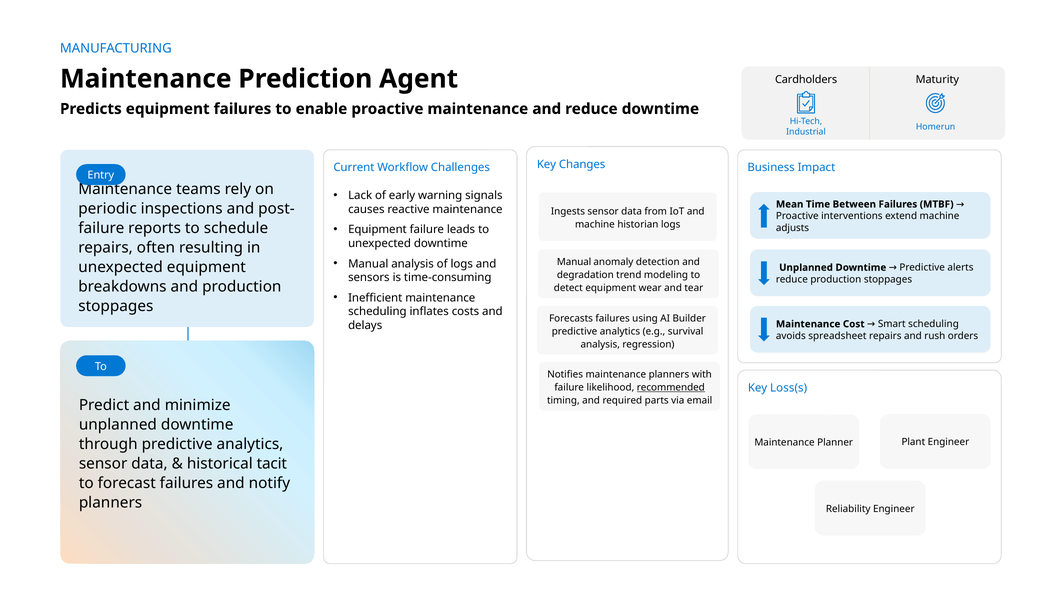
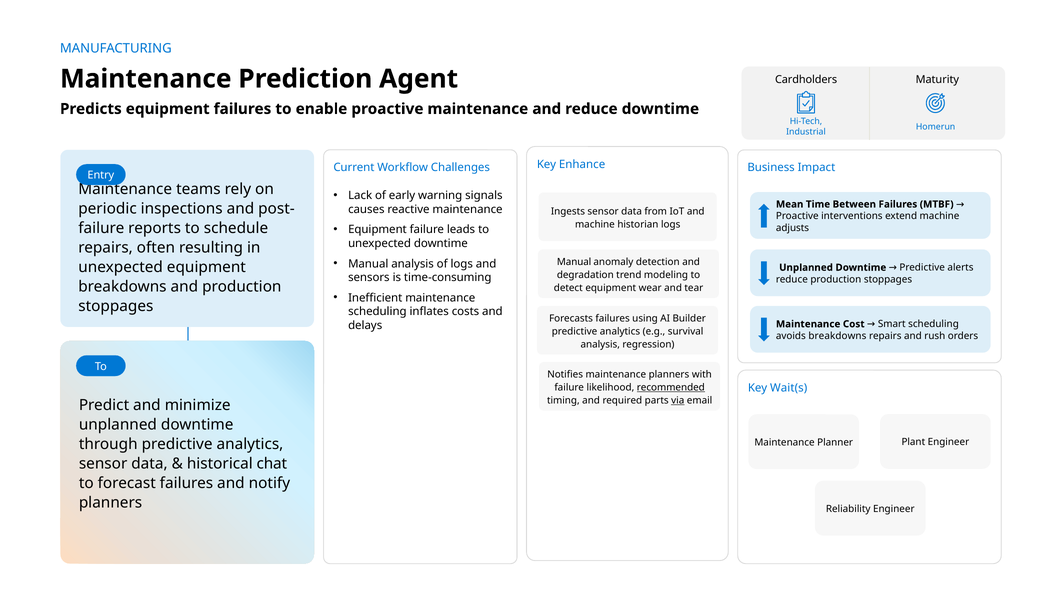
Changes: Changes -> Enhance
avoids spreadsheet: spreadsheet -> breakdowns
Loss(s: Loss(s -> Wait(s
via underline: none -> present
tacit: tacit -> chat
